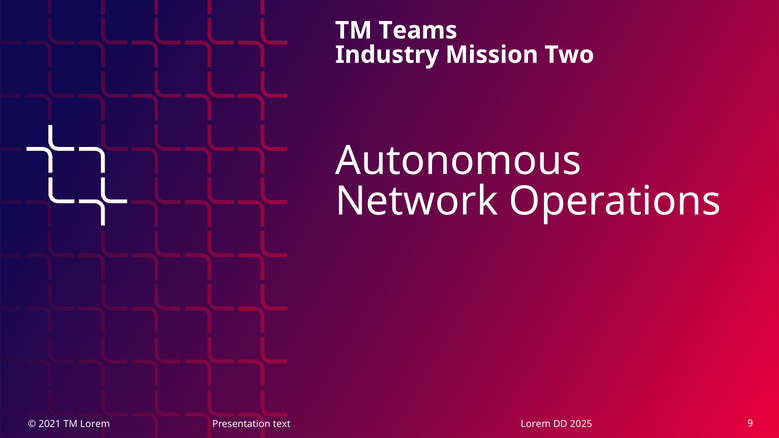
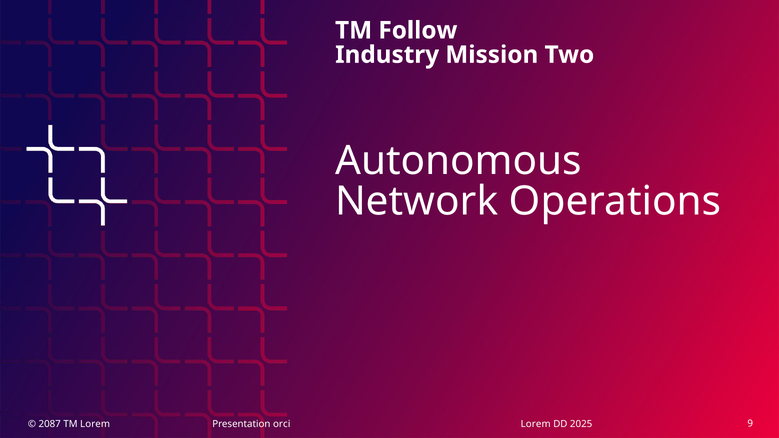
Teams: Teams -> Follow
text: text -> orci
2021: 2021 -> 2087
